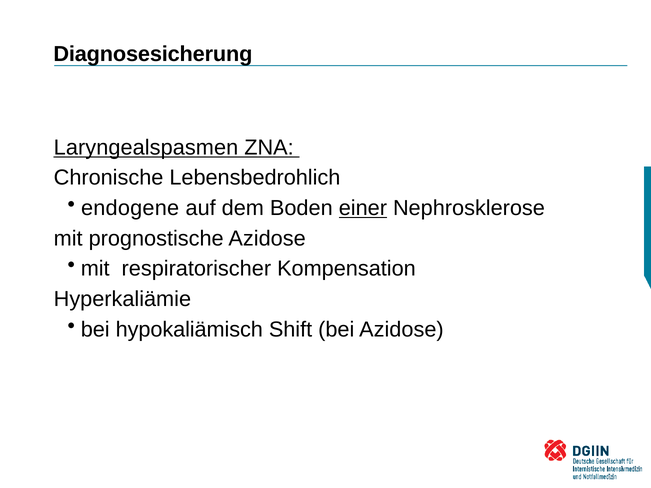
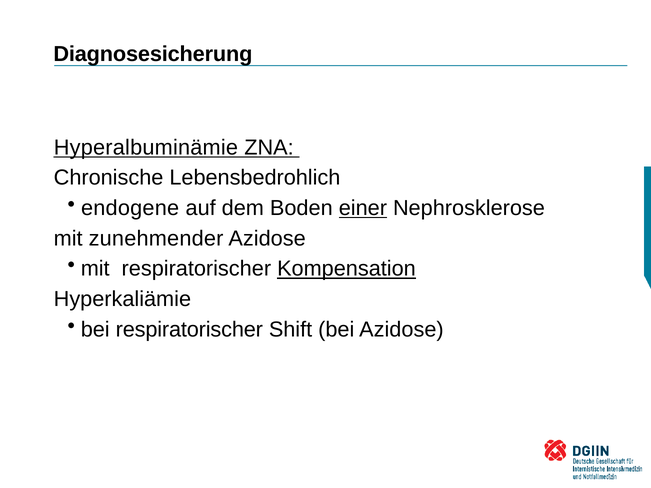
Laryngealspasmen: Laryngealspasmen -> Hyperalbuminämie
prognostische: prognostische -> zunehmender
Kompensation underline: none -> present
bei hypokaliämisch: hypokaliämisch -> respiratorischer
